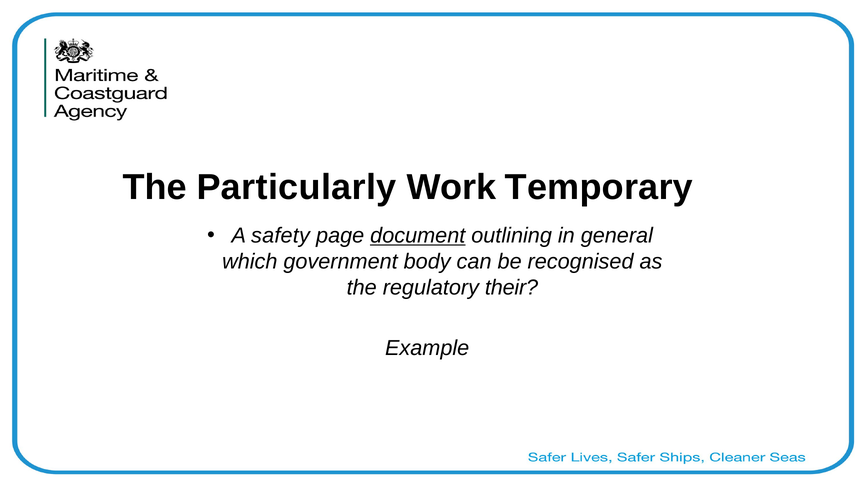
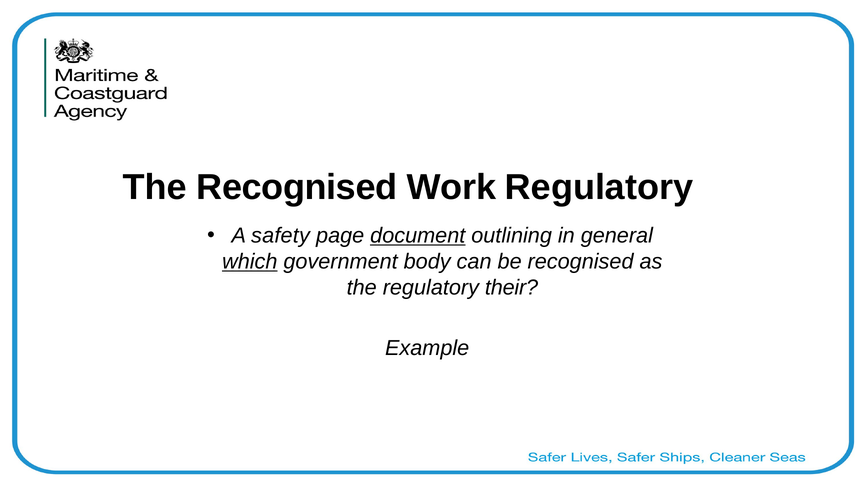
The Particularly: Particularly -> Recognised
Work Temporary: Temporary -> Regulatory
which underline: none -> present
